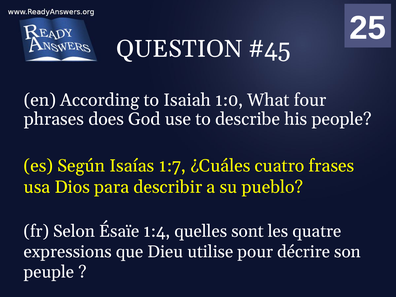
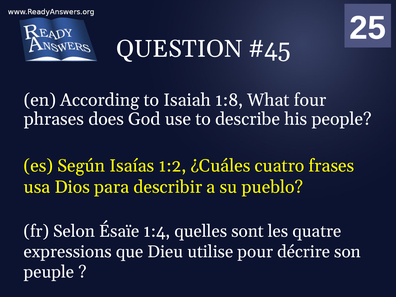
1:0: 1:0 -> 1:8
1:7: 1:7 -> 1:2
